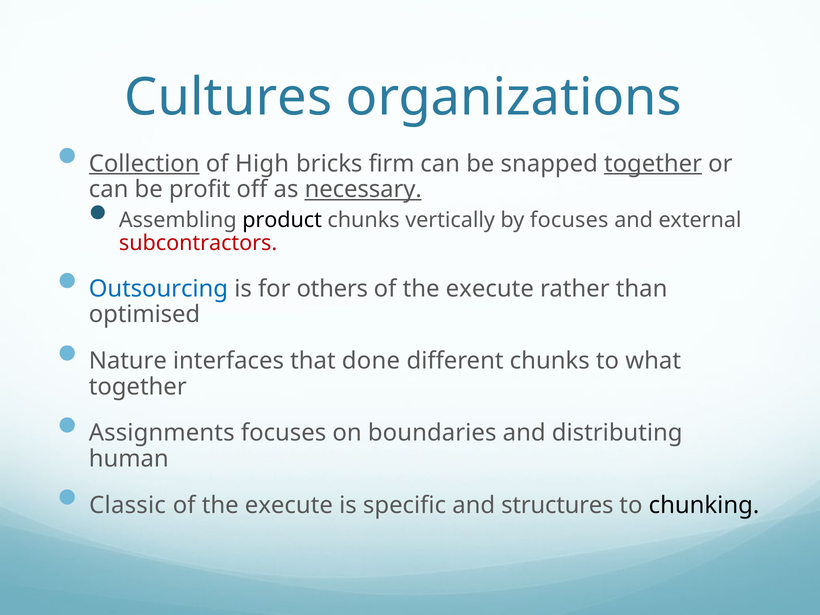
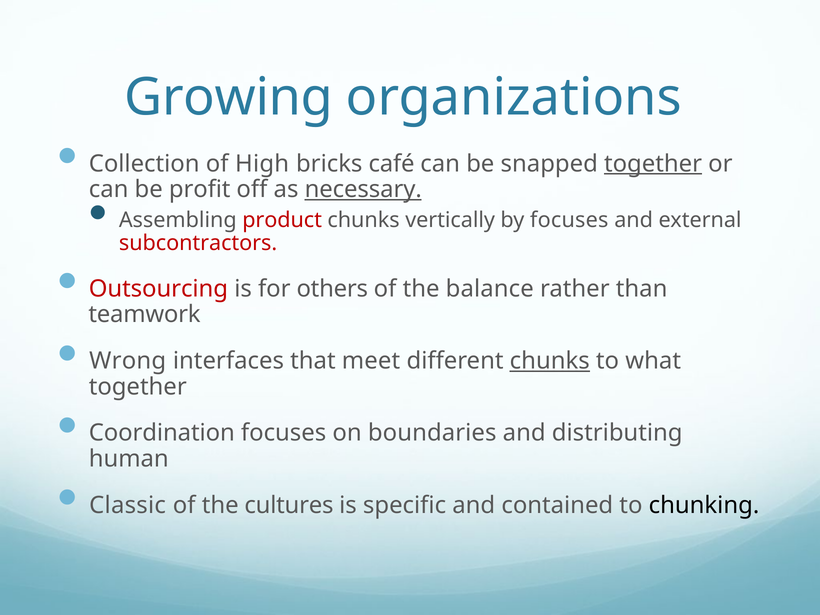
Cultures: Cultures -> Growing
Collection underline: present -> none
firm: firm -> café
product colour: black -> red
Outsourcing colour: blue -> red
execute at (490, 289): execute -> balance
optimised: optimised -> teamwork
Nature: Nature -> Wrong
done: done -> meet
chunks at (550, 361) underline: none -> present
Assignments: Assignments -> Coordination
execute at (289, 505): execute -> cultures
structures: structures -> contained
